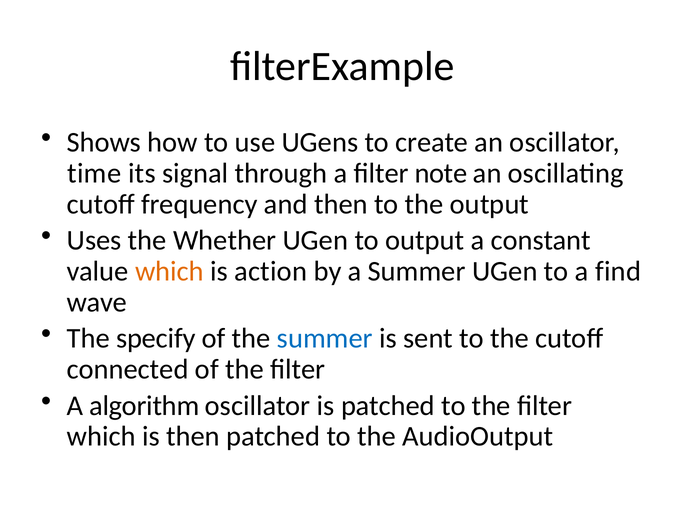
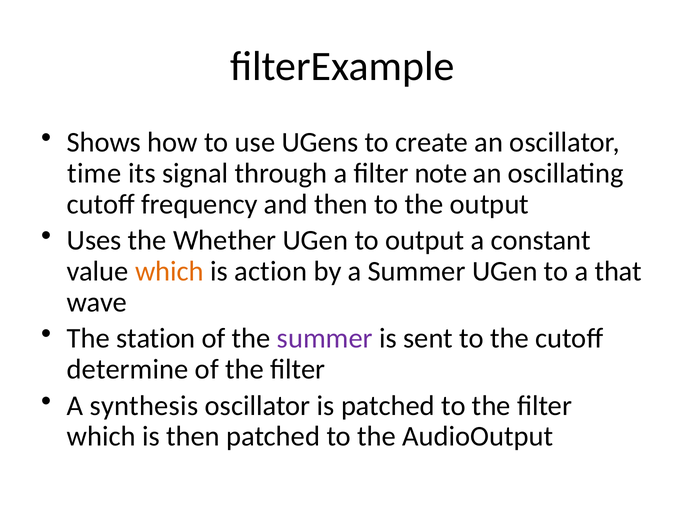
find: find -> that
specify: specify -> station
summer at (325, 338) colour: blue -> purple
connected: connected -> determine
algorithm: algorithm -> synthesis
